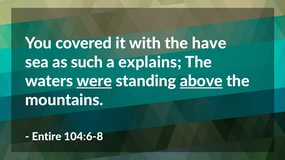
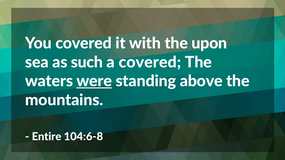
have: have -> upon
a explains: explains -> covered
above underline: present -> none
